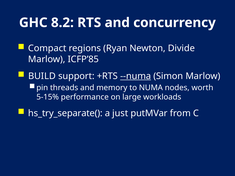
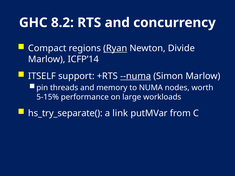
Ryan underline: none -> present
ICFP’85: ICFP’85 -> ICFP’14
BUILD: BUILD -> ITSELF
just: just -> link
